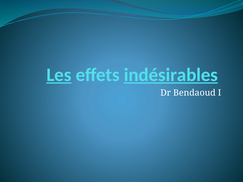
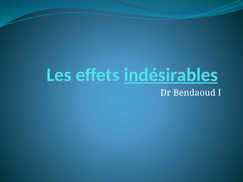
Les underline: present -> none
